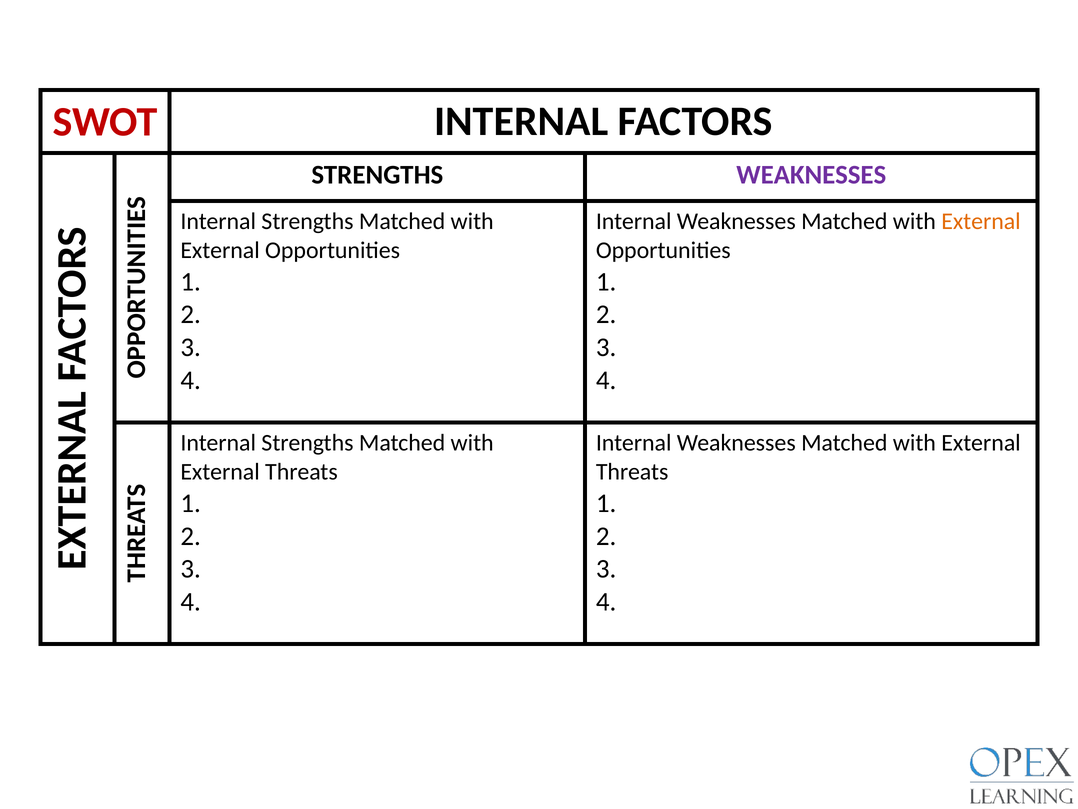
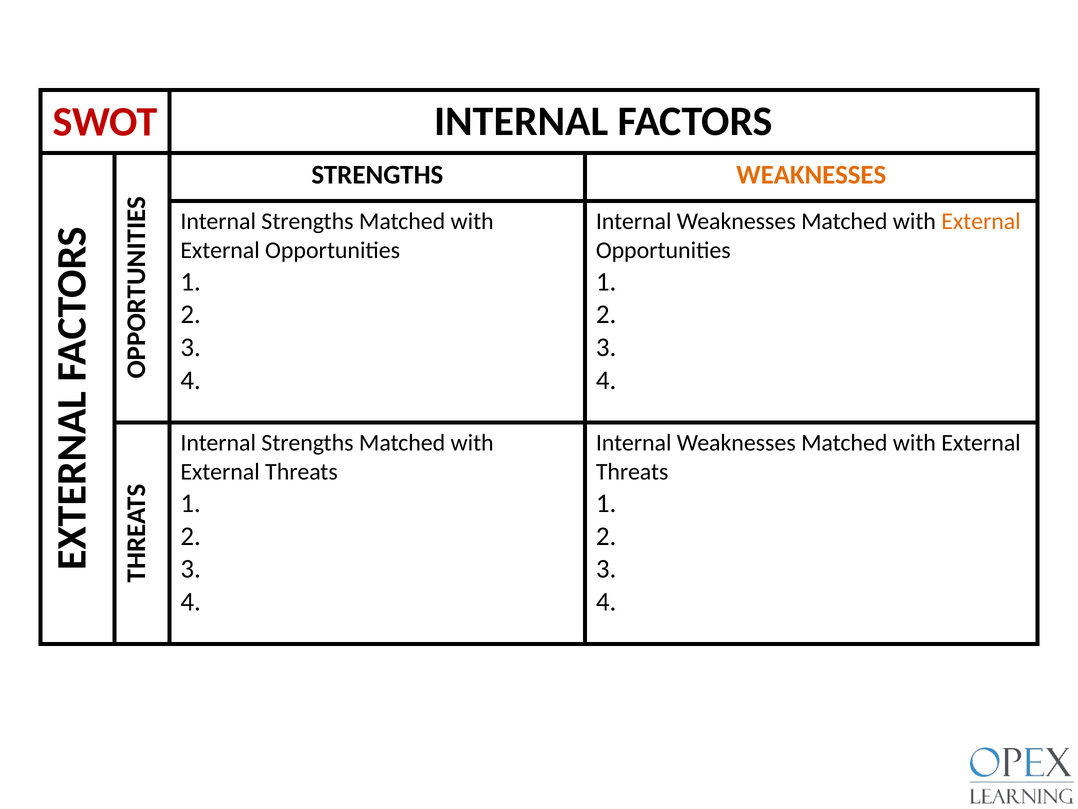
WEAKNESSES at (811, 175) colour: purple -> orange
